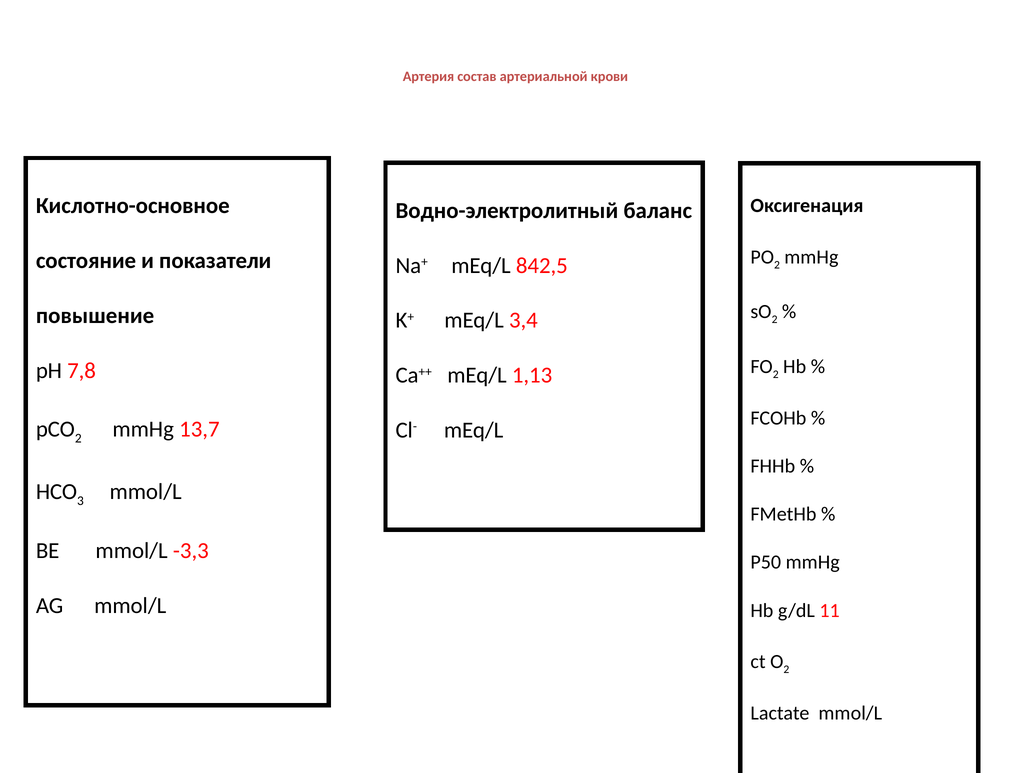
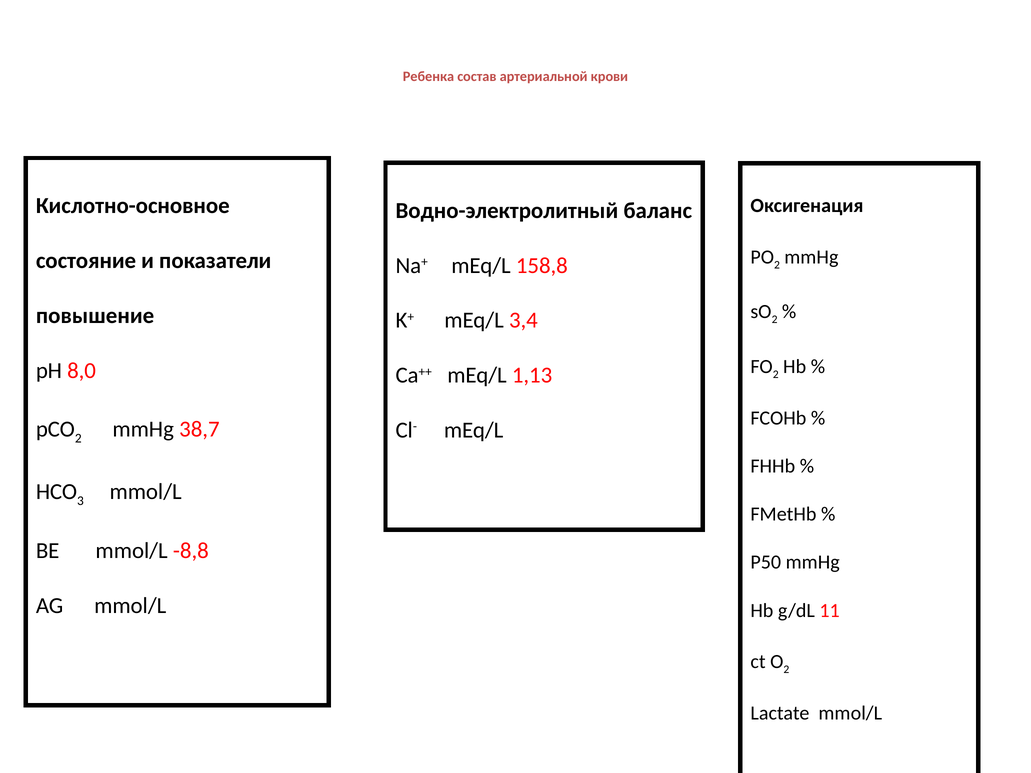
Артерия: Артерия -> Ребенка
842,5: 842,5 -> 158,8
7,8: 7,8 -> 8,0
13,7: 13,7 -> 38,7
-3,3: -3,3 -> -8,8
